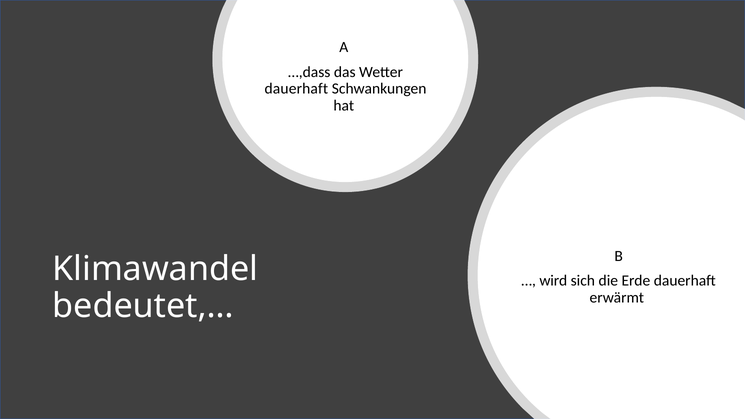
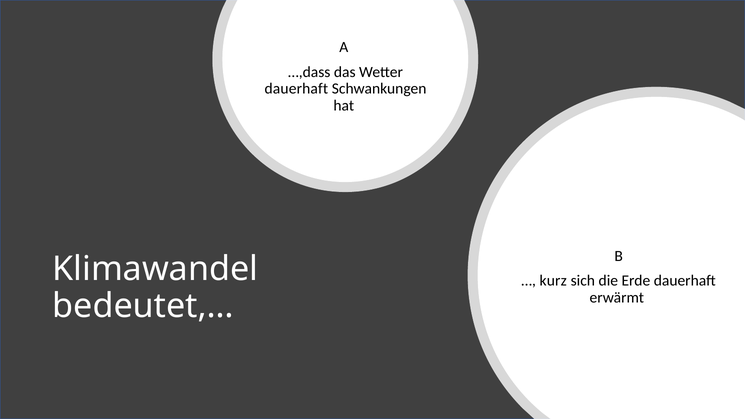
wird: wird -> kurz
